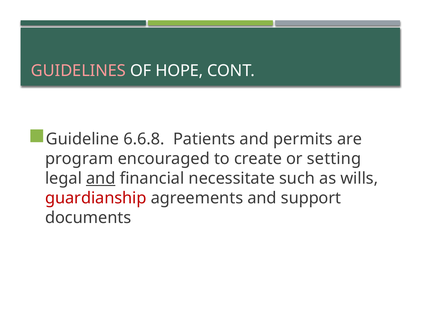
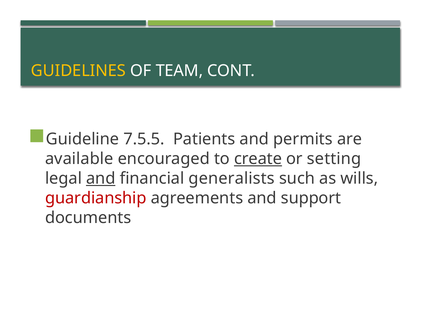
GUIDELINES colour: pink -> yellow
HOPE: HOPE -> TEAM
6.6.8: 6.6.8 -> 7.5.5
program: program -> available
create underline: none -> present
necessitate: necessitate -> generalists
